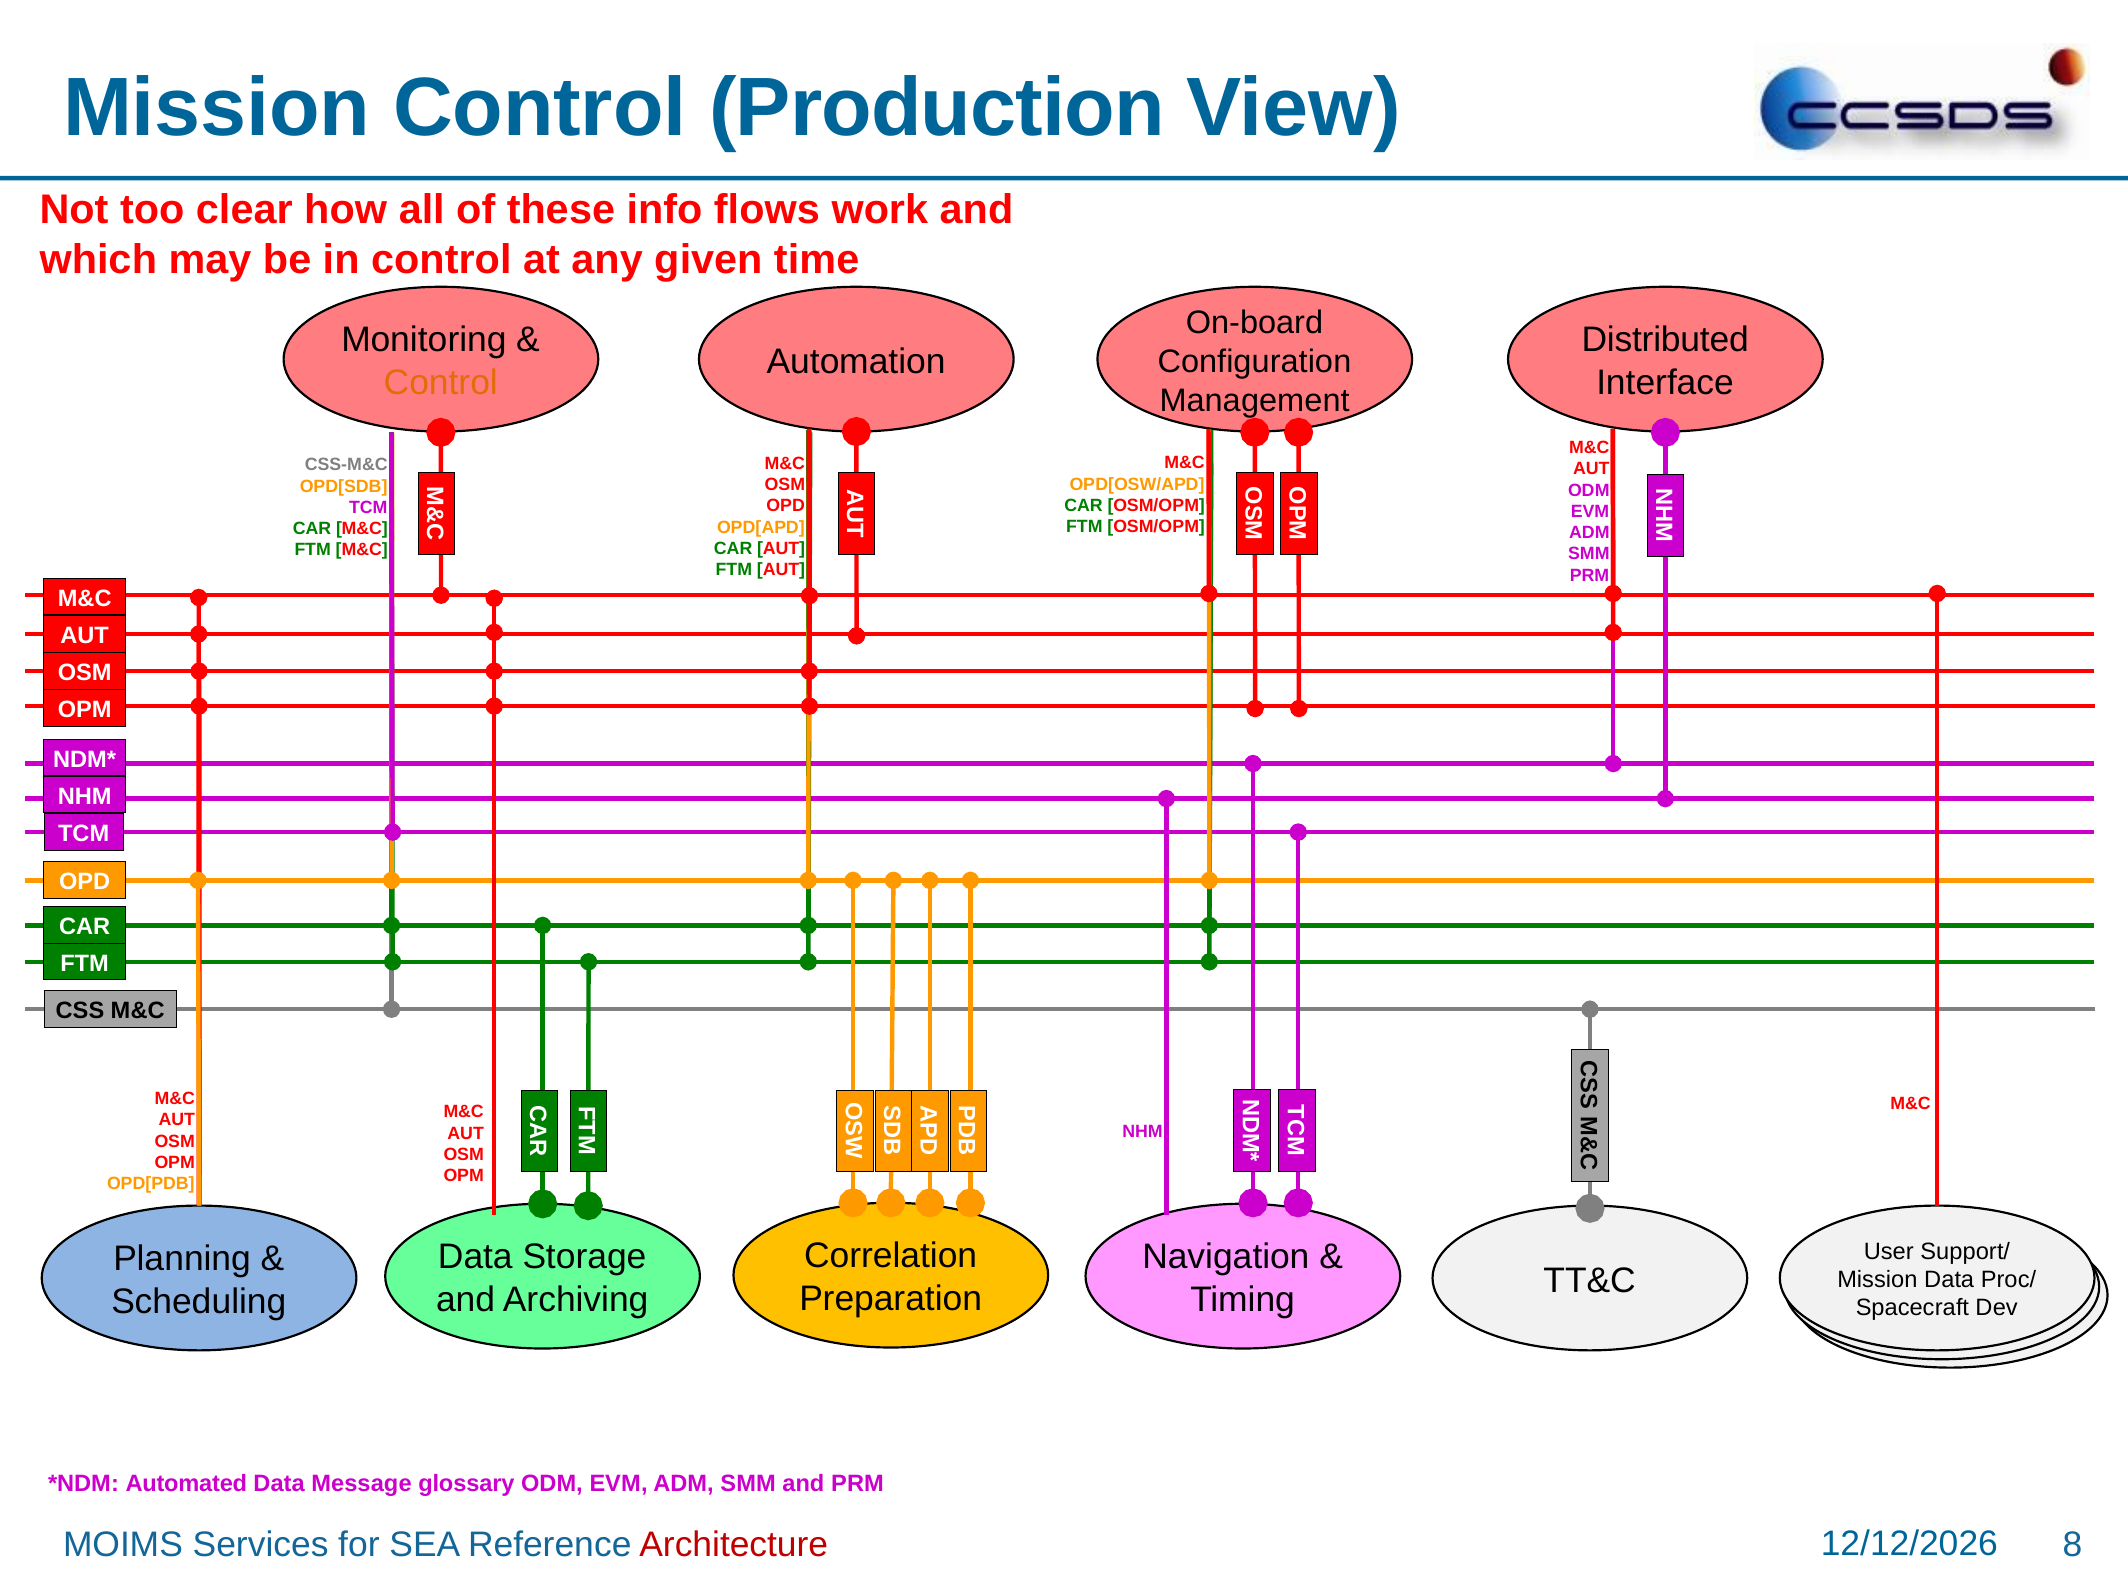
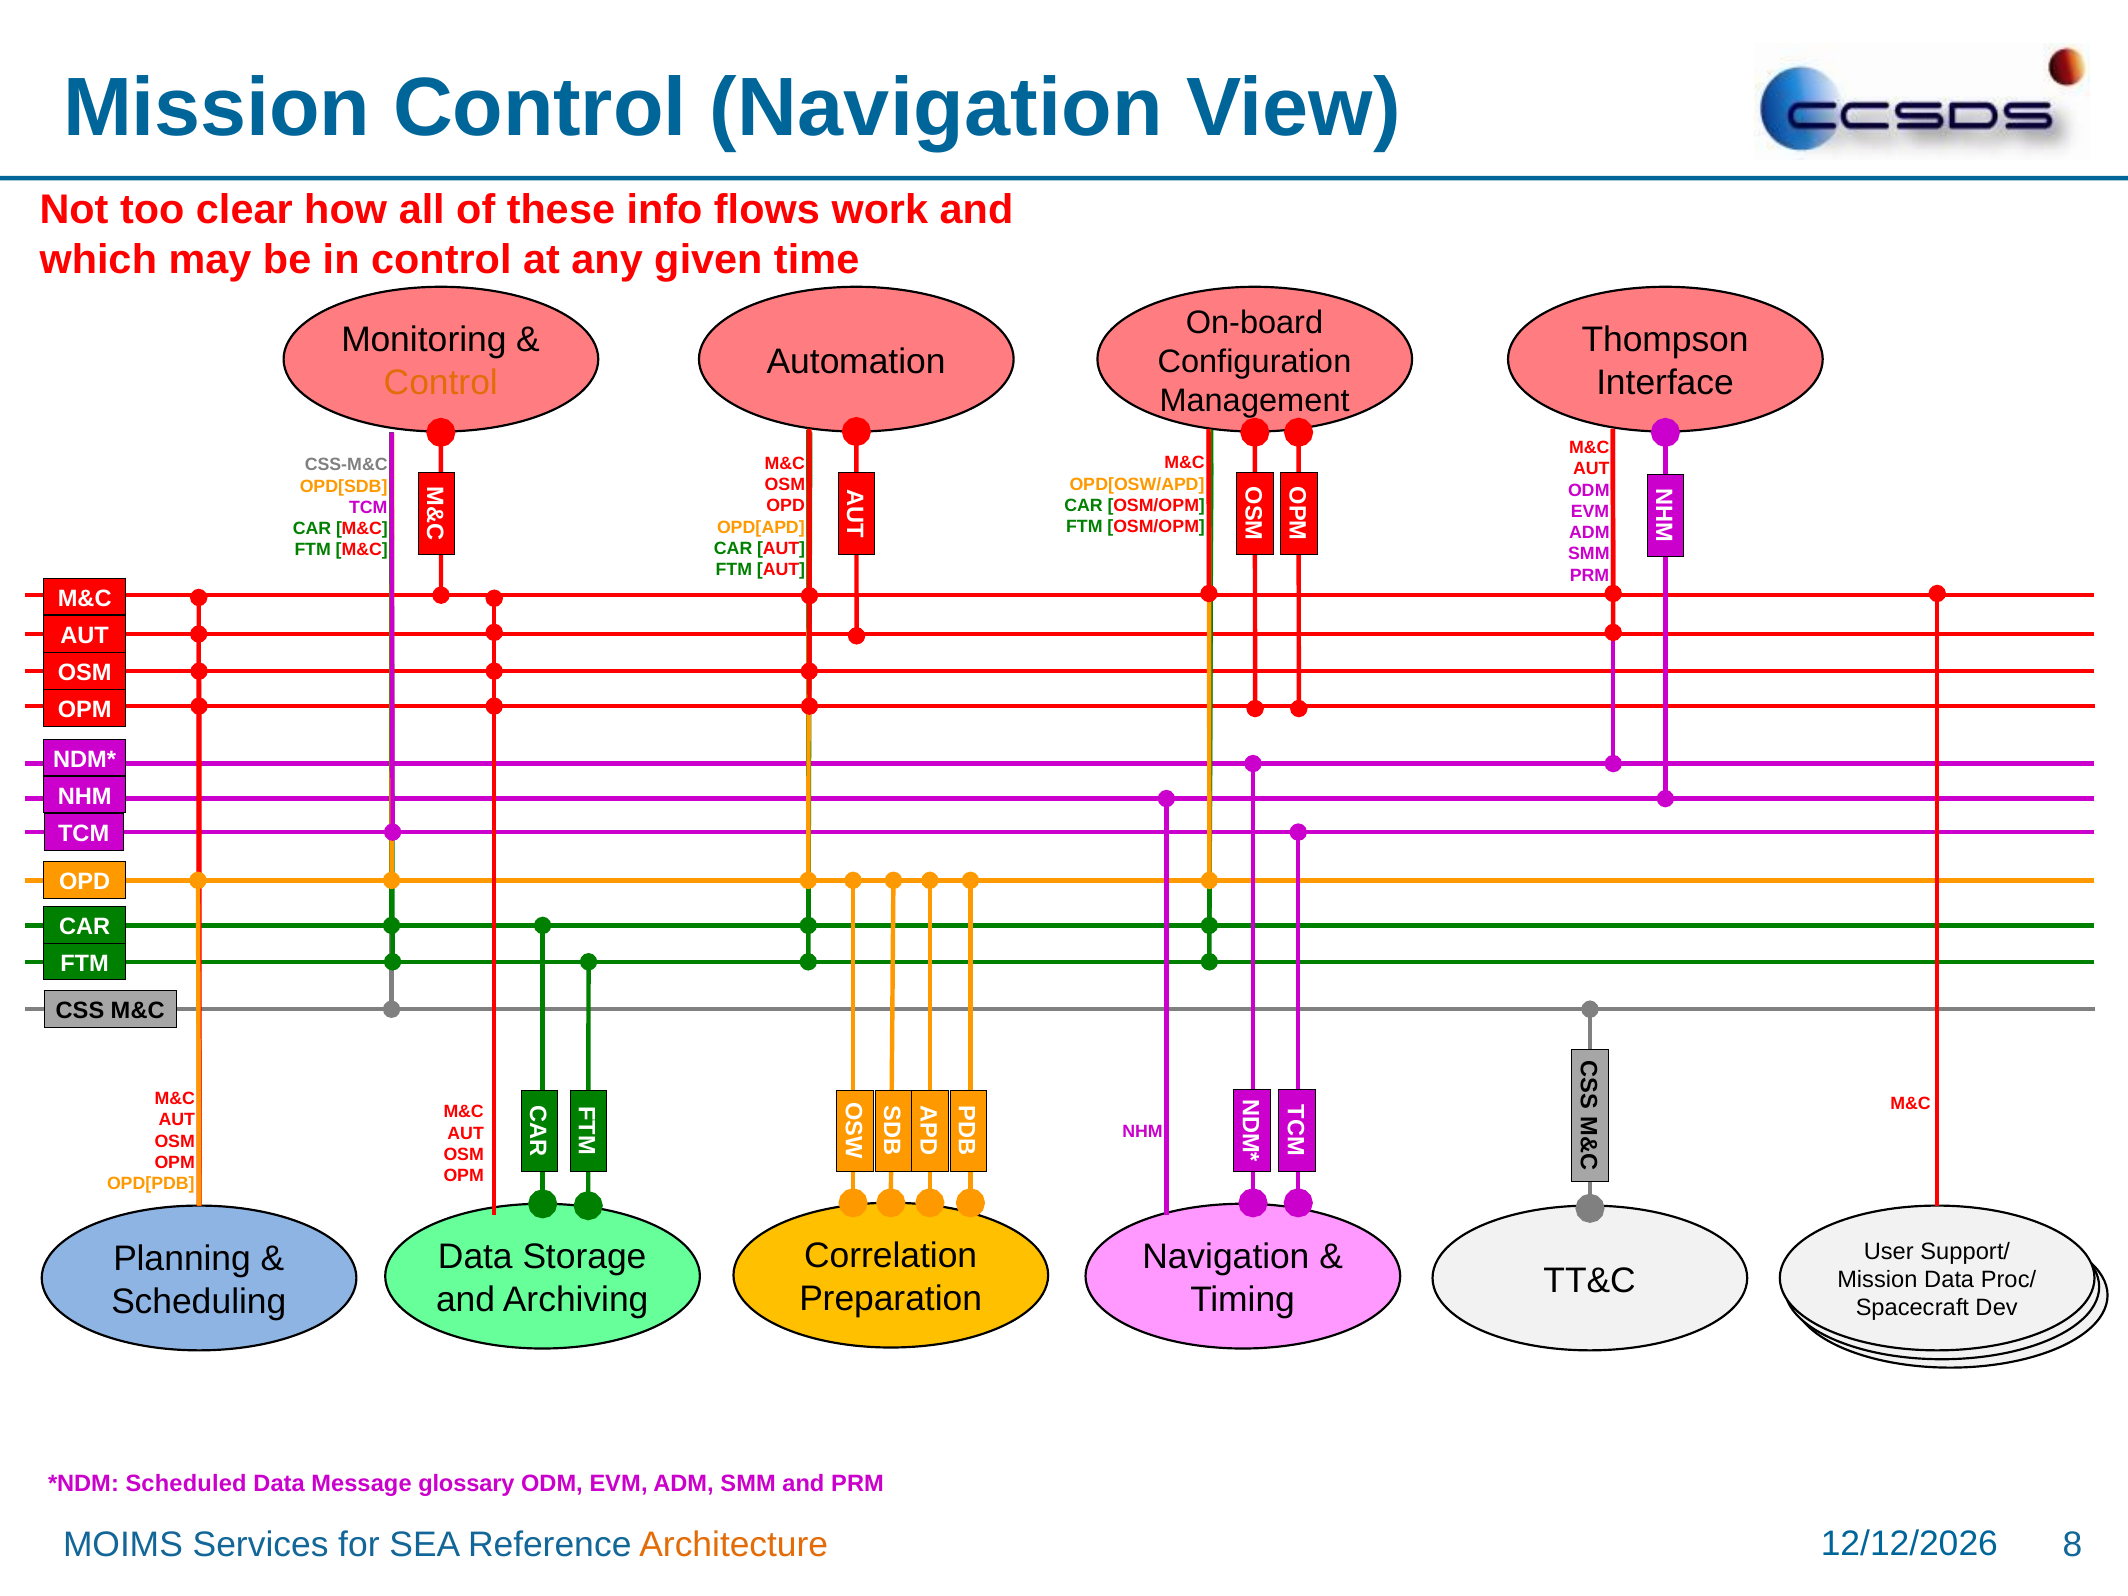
Control Production: Production -> Navigation
Distributed: Distributed -> Thompson
Automated: Automated -> Scheduled
Architecture colour: red -> orange
